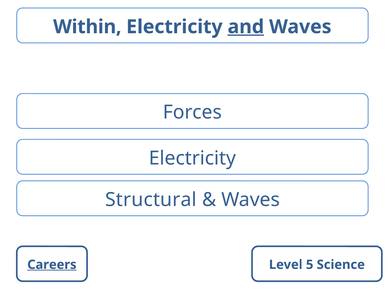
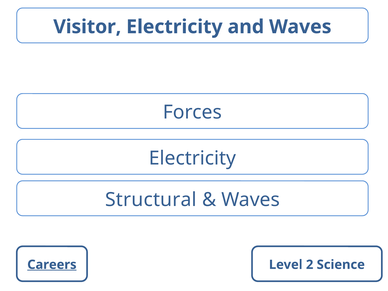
Within: Within -> Visitor
and underline: present -> none
5: 5 -> 2
